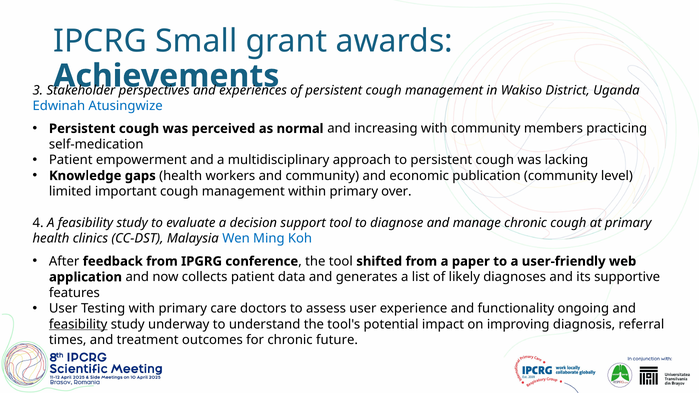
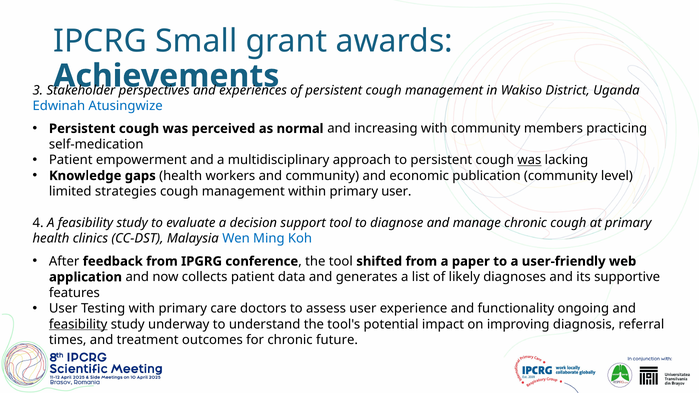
was at (529, 160) underline: none -> present
important: important -> strategies
primary over: over -> user
